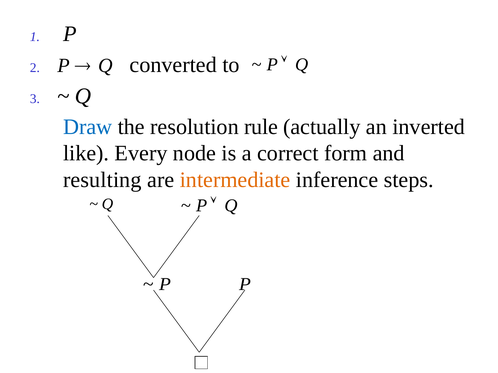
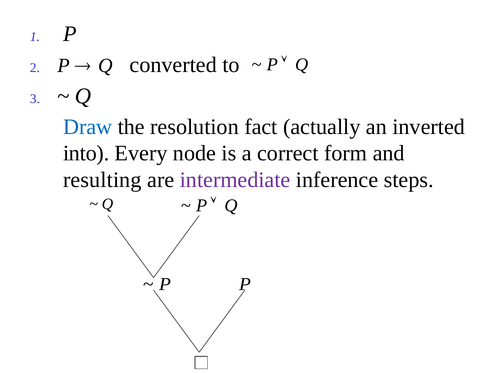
rule: rule -> fact
like: like -> into
intermediate colour: orange -> purple
